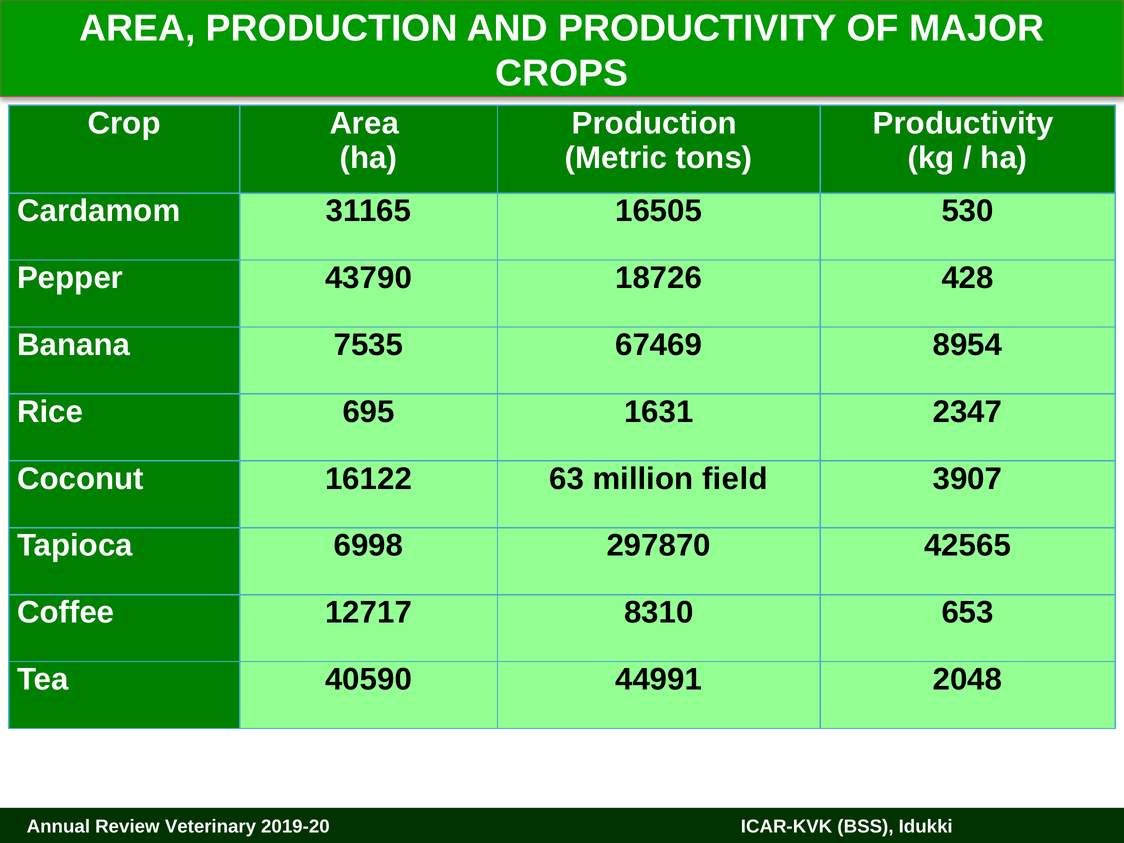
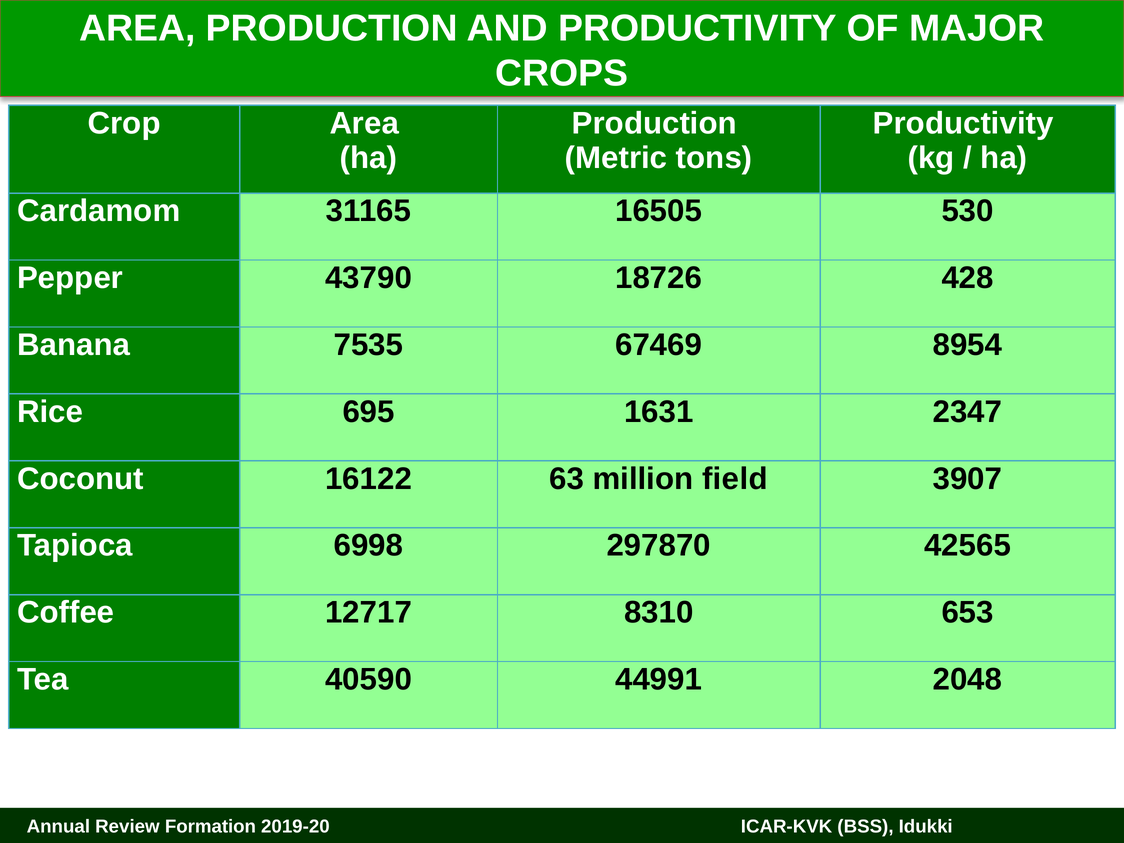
Veterinary: Veterinary -> Formation
